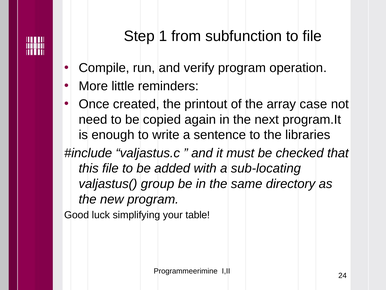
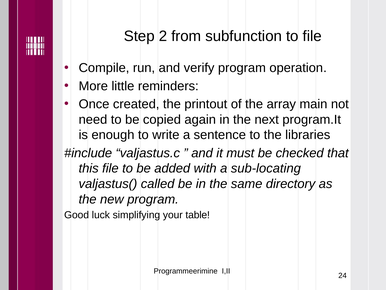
1: 1 -> 2
case: case -> main
group: group -> called
